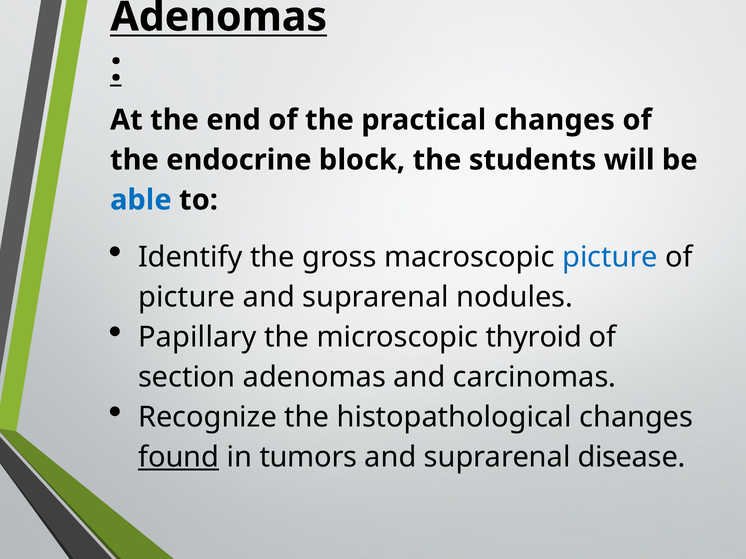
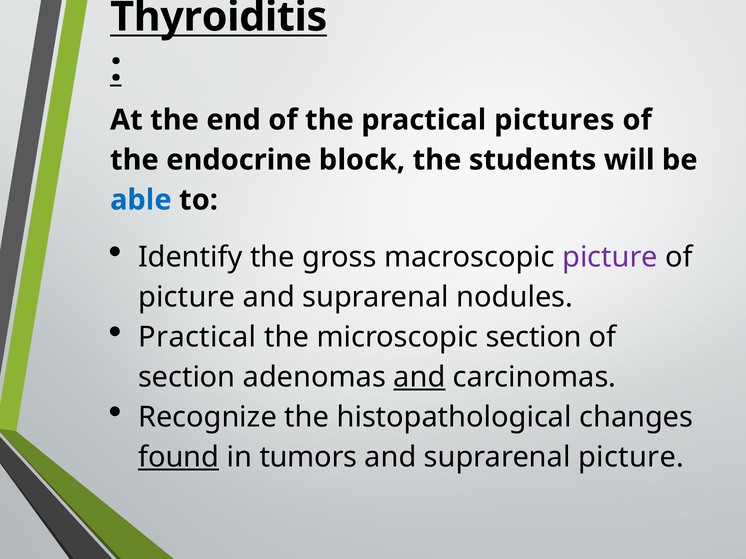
Adenomas at (219, 17): Adenomas -> Thyroiditis
practical changes: changes -> pictures
picture at (610, 257) colour: blue -> purple
Papillary at (197, 337): Papillary -> Practical
microscopic thyroid: thyroid -> section
and at (419, 377) underline: none -> present
suprarenal disease: disease -> picture
